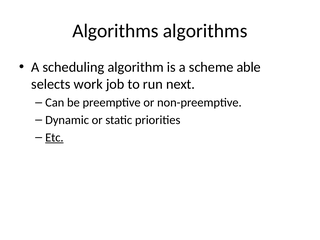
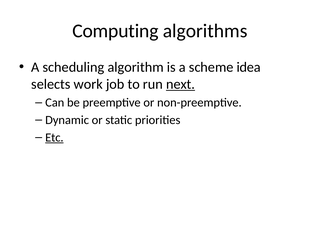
Algorithms at (115, 31): Algorithms -> Computing
able: able -> idea
next underline: none -> present
